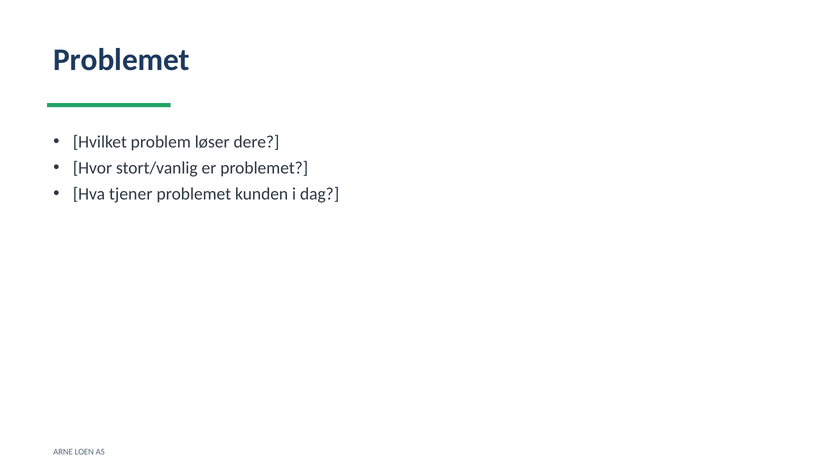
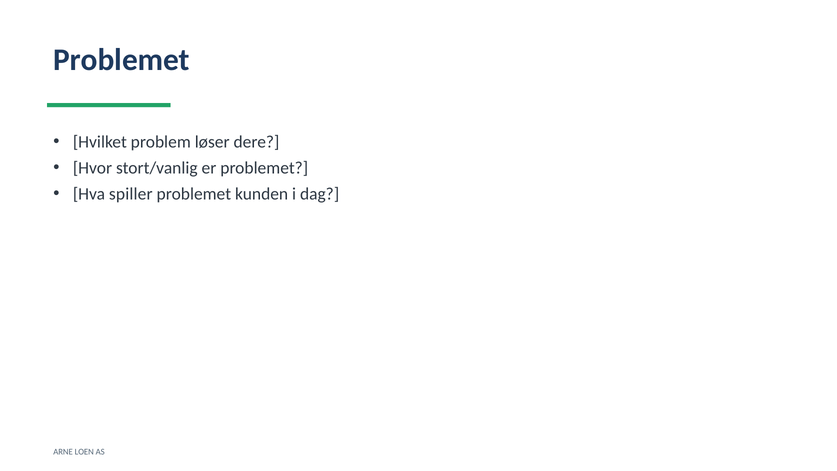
tjener: tjener -> spiller
